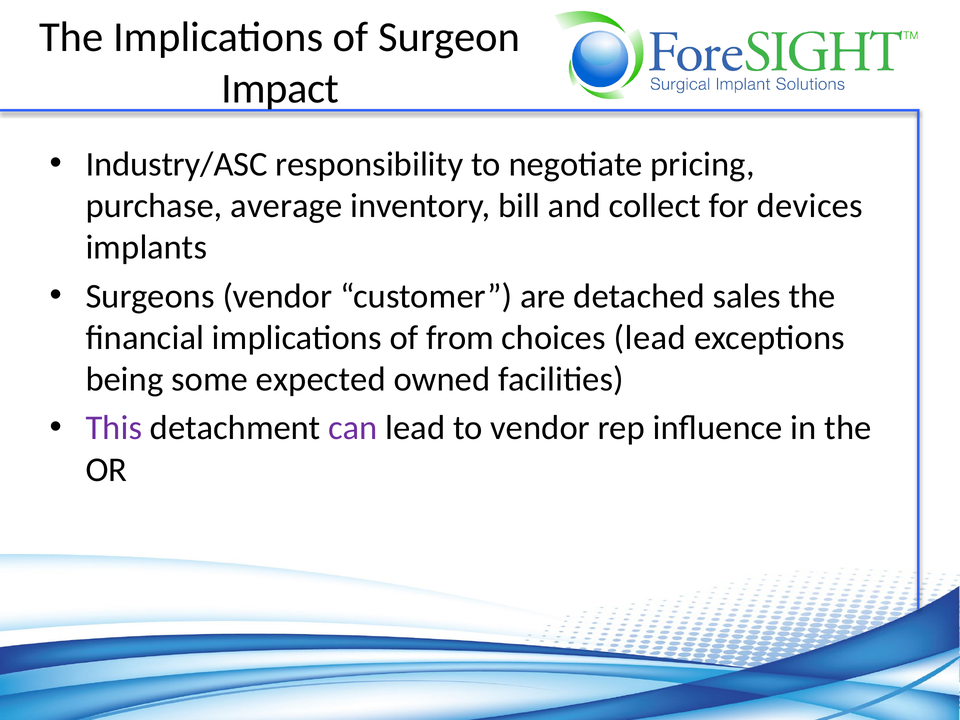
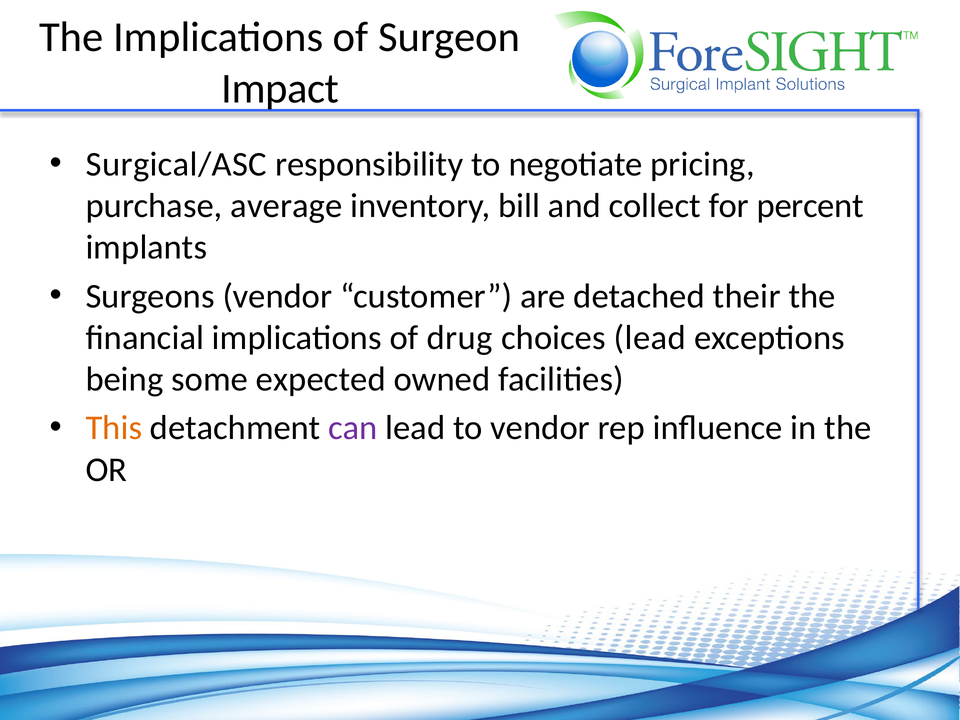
Industry/ASC: Industry/ASC -> Surgical/ASC
devices: devices -> percent
sales: sales -> their
from: from -> drug
This colour: purple -> orange
